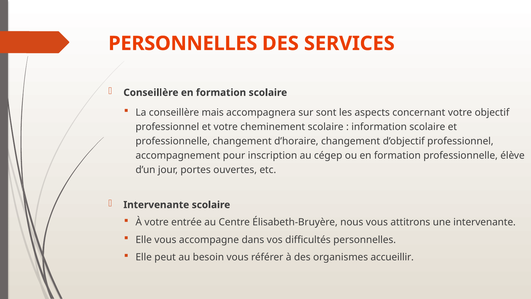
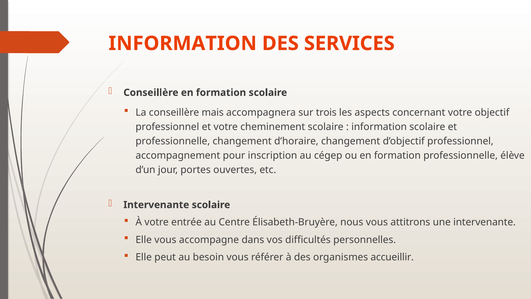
PERSONNELLES at (183, 43): PERSONNELLES -> INFORMATION
sont: sont -> trois
